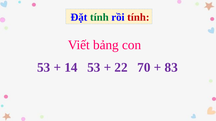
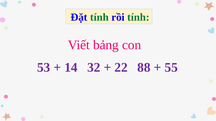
tính at (138, 17) colour: red -> green
14 53: 53 -> 32
70: 70 -> 88
83: 83 -> 55
